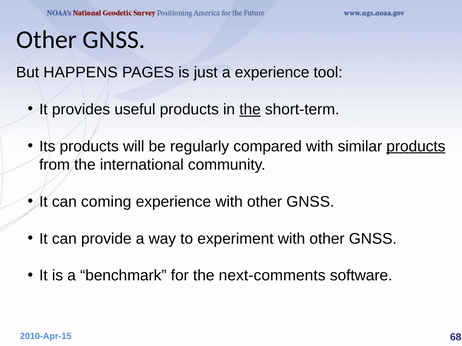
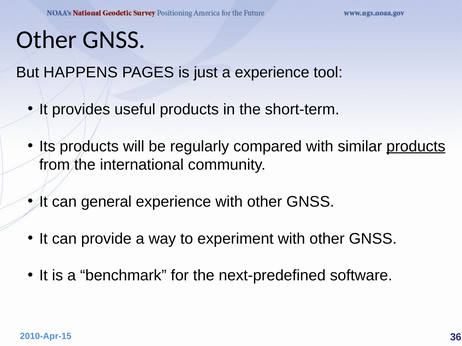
the at (250, 110) underline: present -> none
coming: coming -> general
next-comments: next-comments -> next-predefined
68: 68 -> 36
